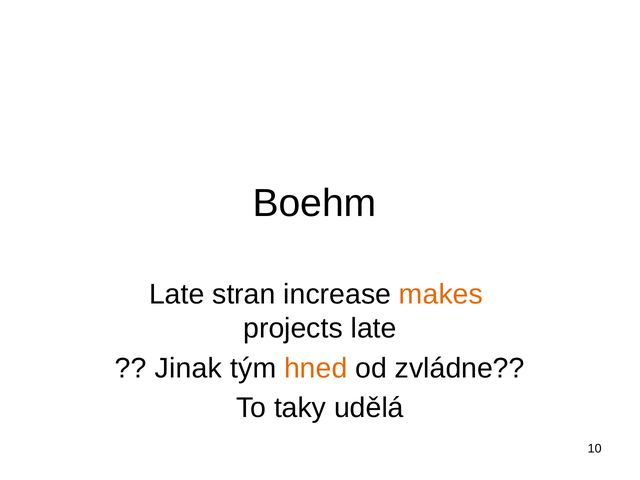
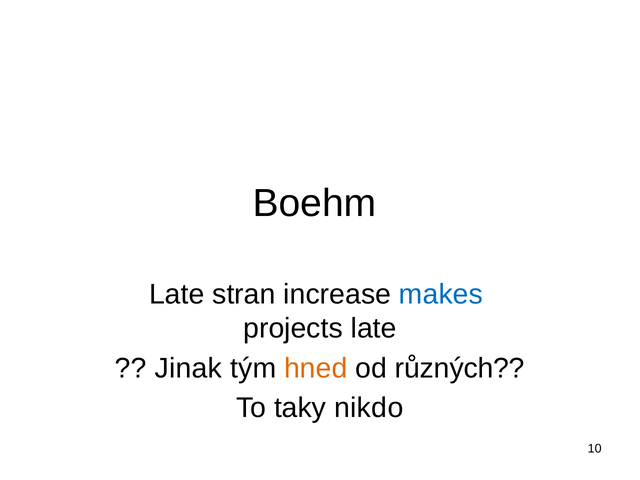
makes colour: orange -> blue
zvládne: zvládne -> různých
udělá: udělá -> nikdo
